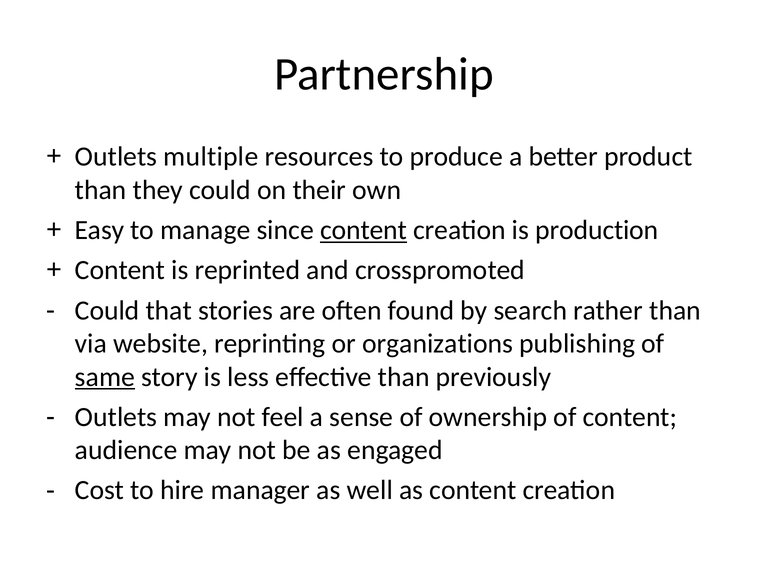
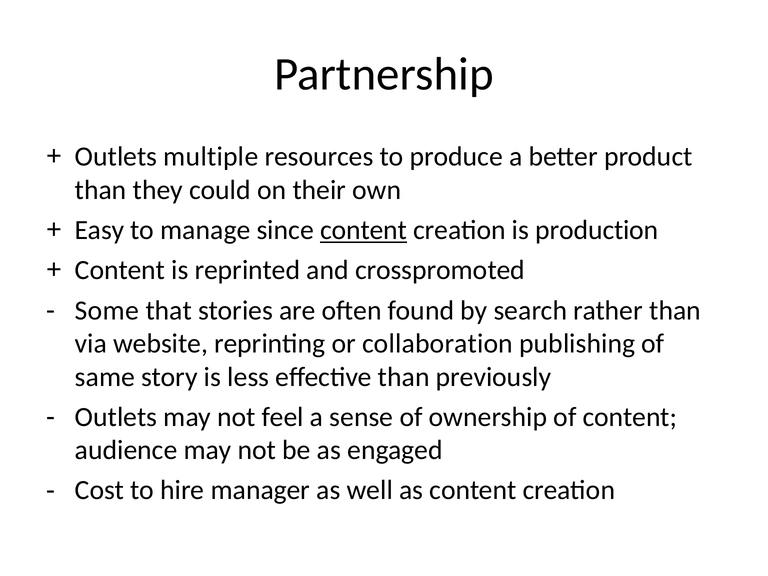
Could at (107, 310): Could -> Some
organizations: organizations -> collaboration
same underline: present -> none
